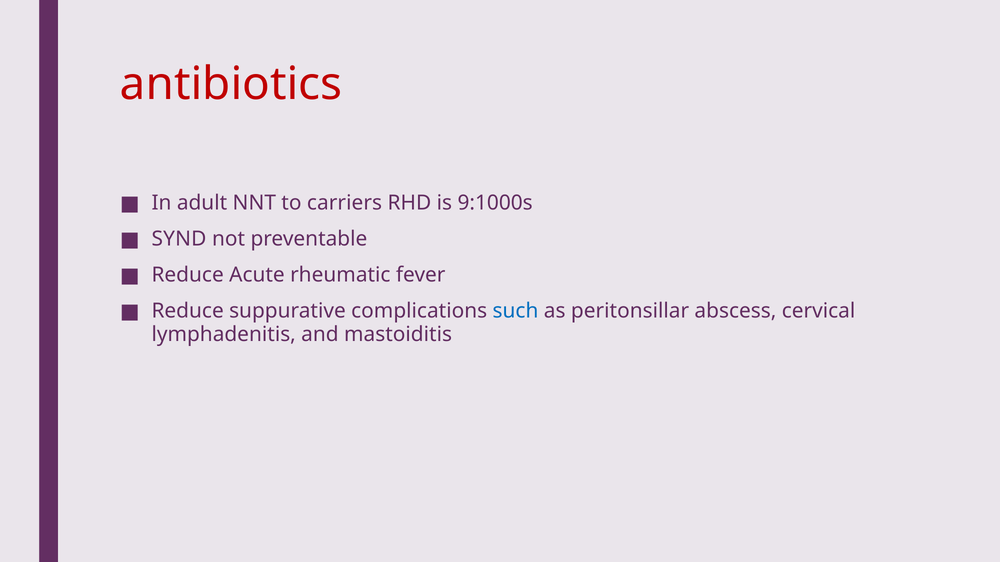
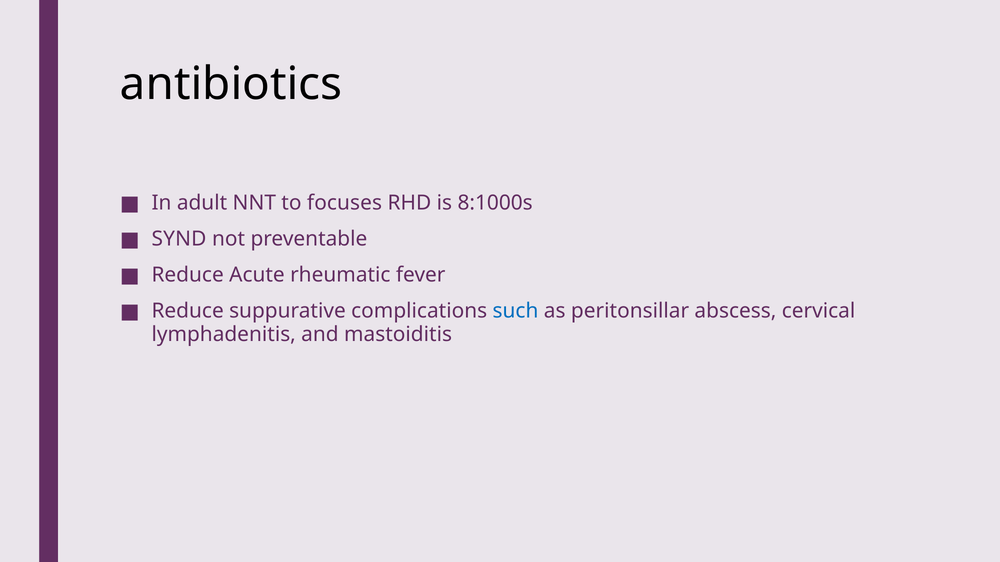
antibiotics colour: red -> black
carriers: carriers -> focuses
9:1000s: 9:1000s -> 8:1000s
